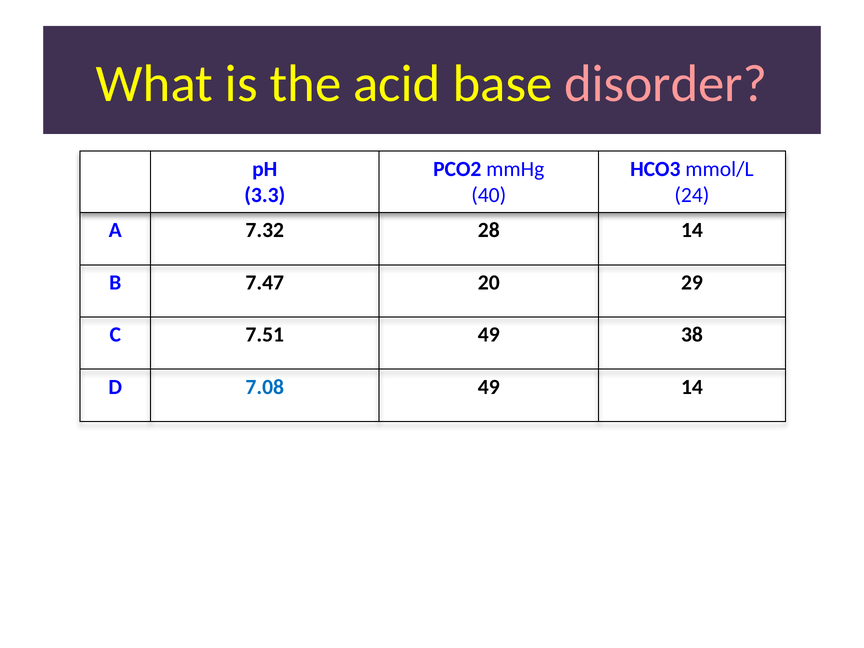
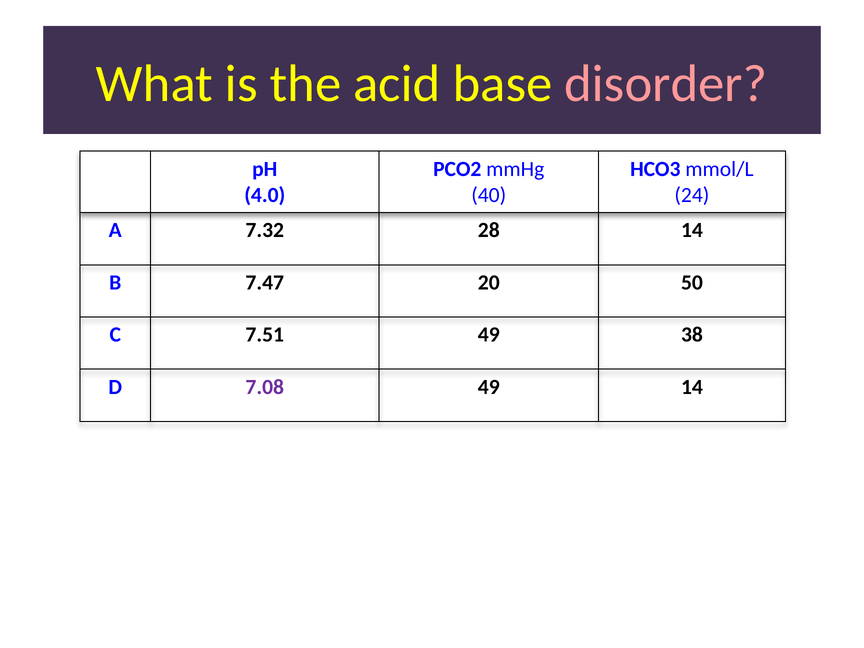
3.3: 3.3 -> 4.0
29: 29 -> 50
7.08 colour: blue -> purple
